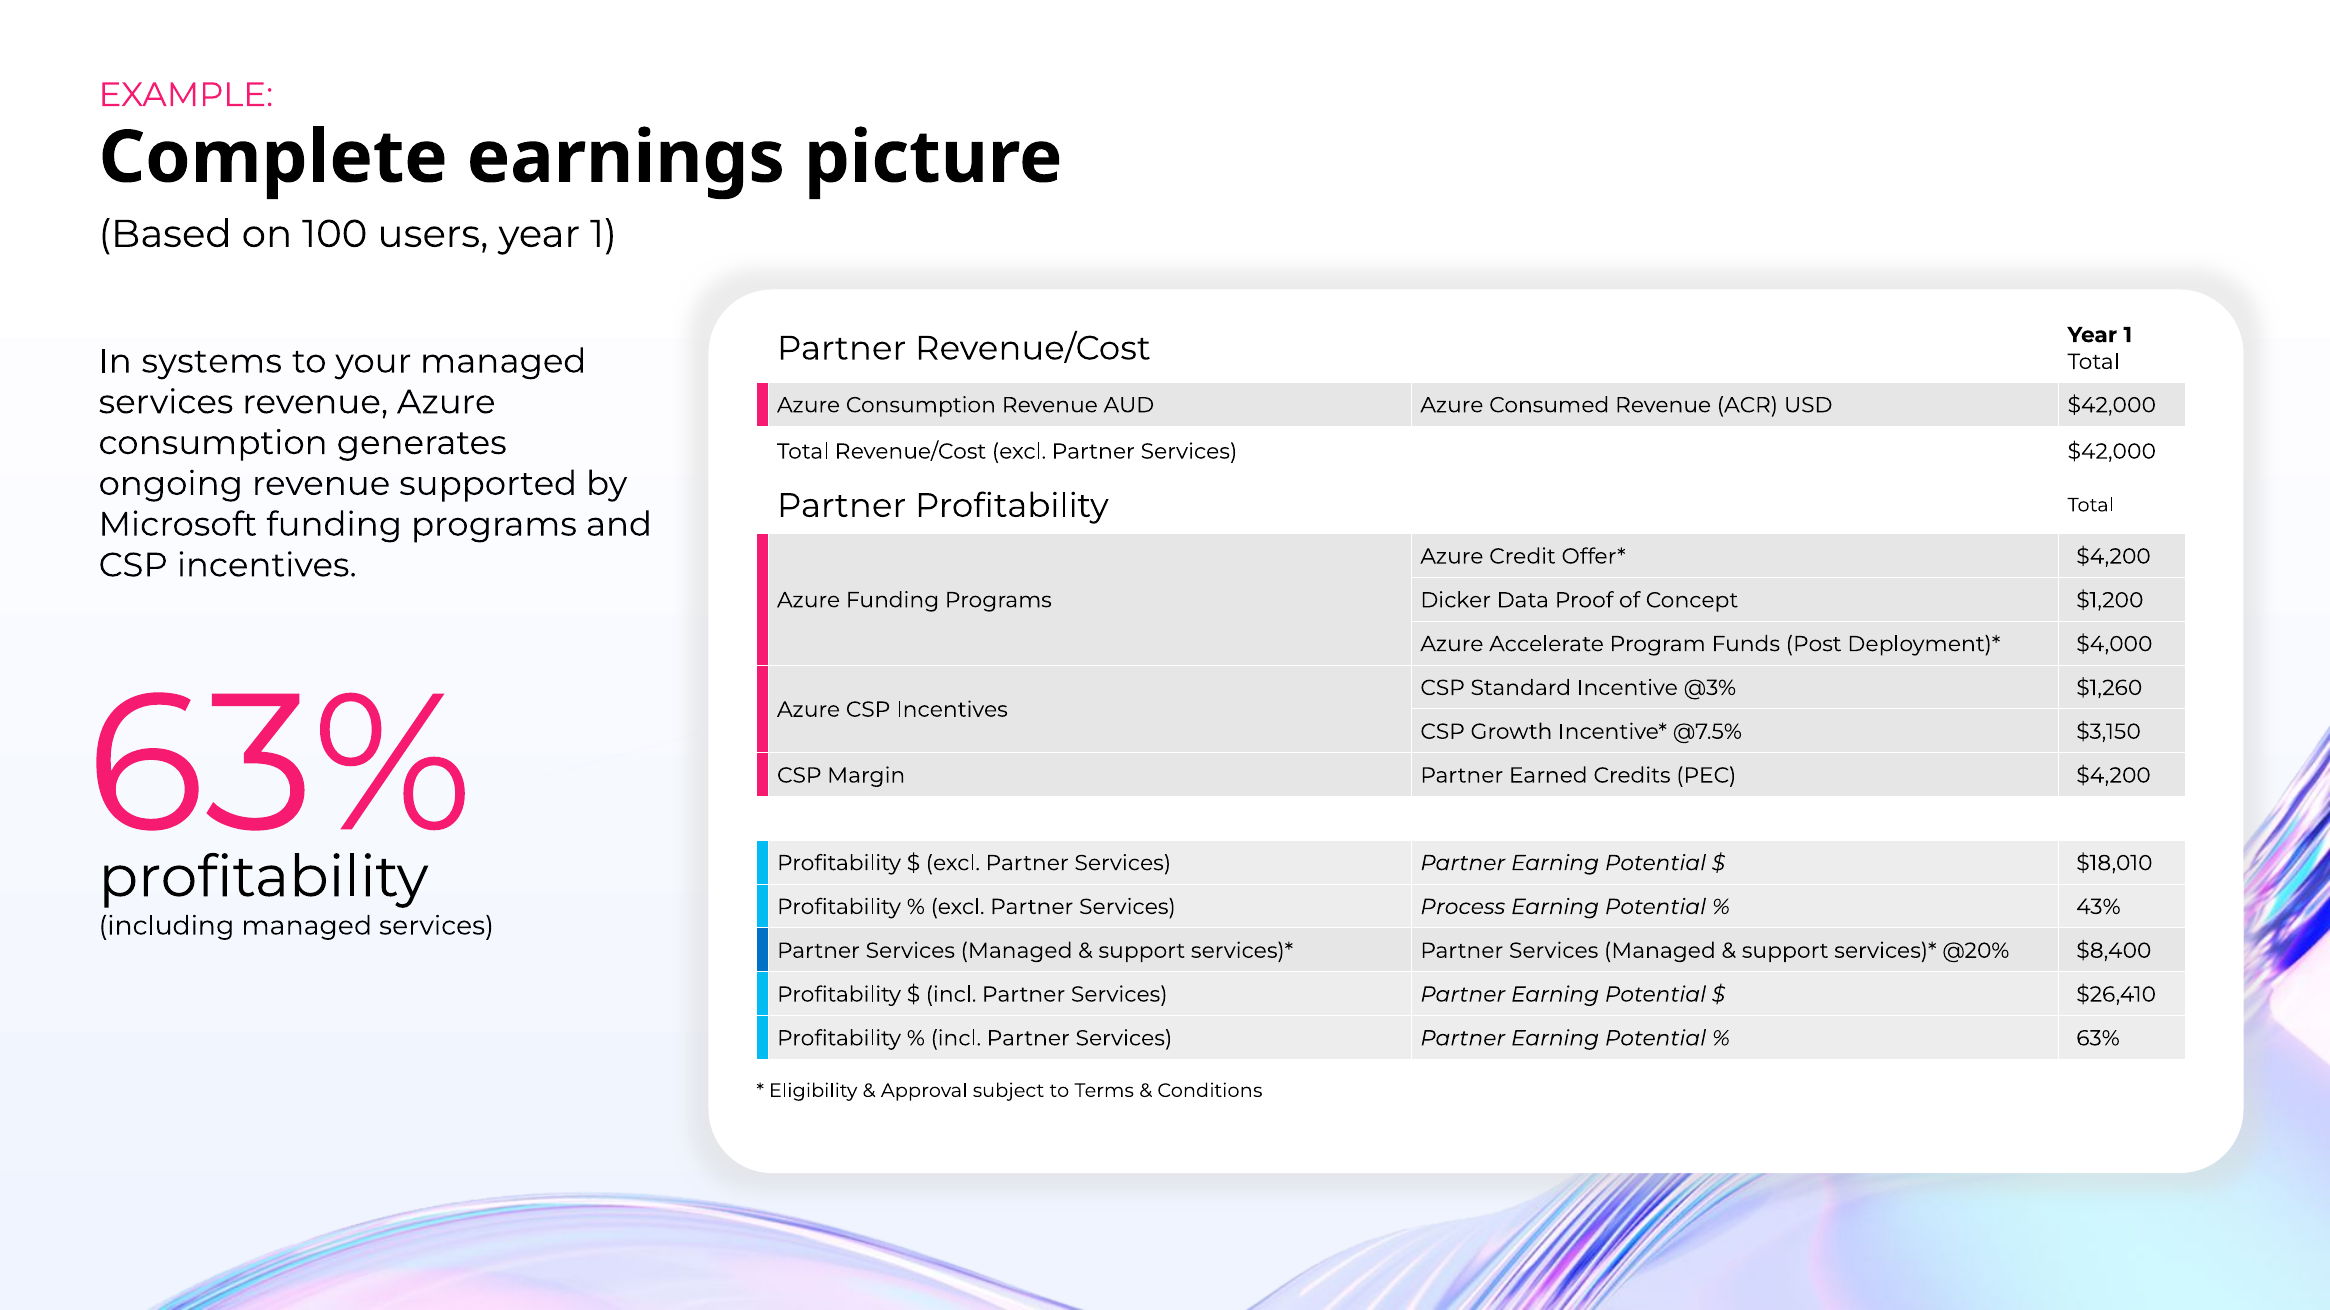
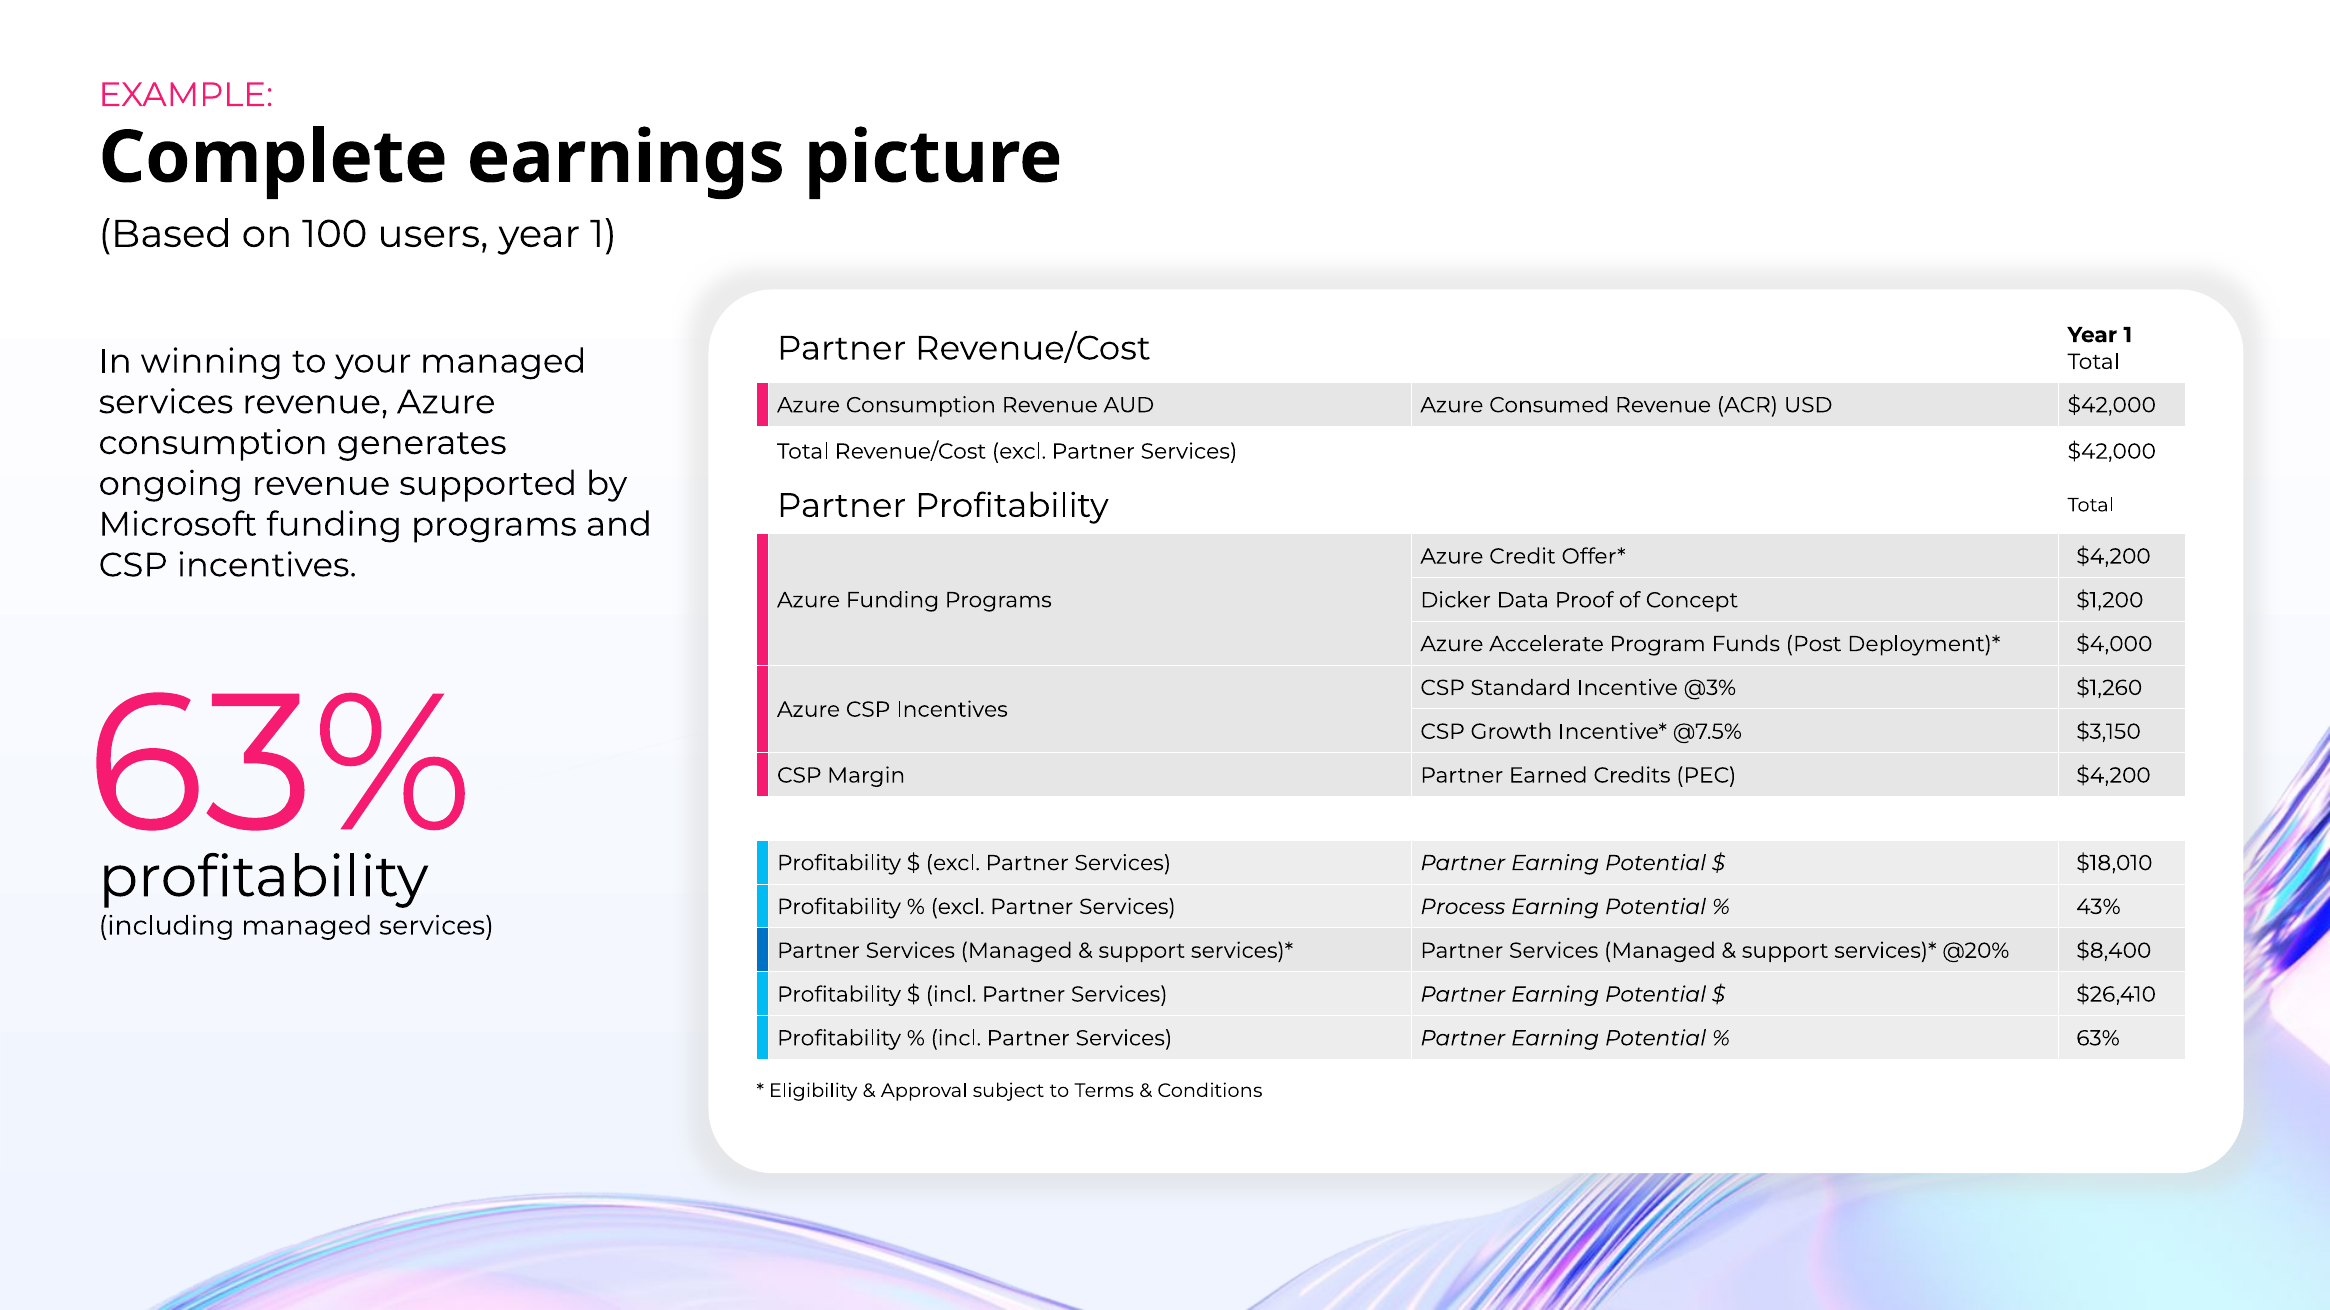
systems: systems -> winning
